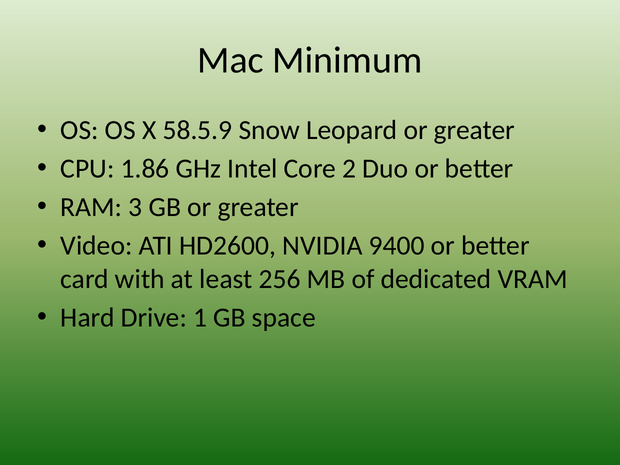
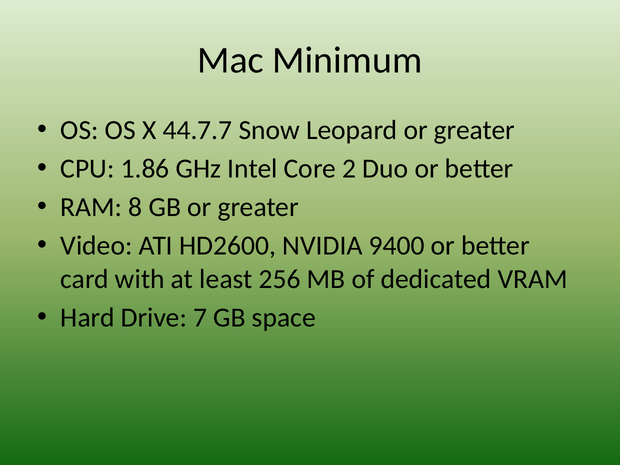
58.5.9: 58.5.9 -> 44.7.7
3: 3 -> 8
1: 1 -> 7
